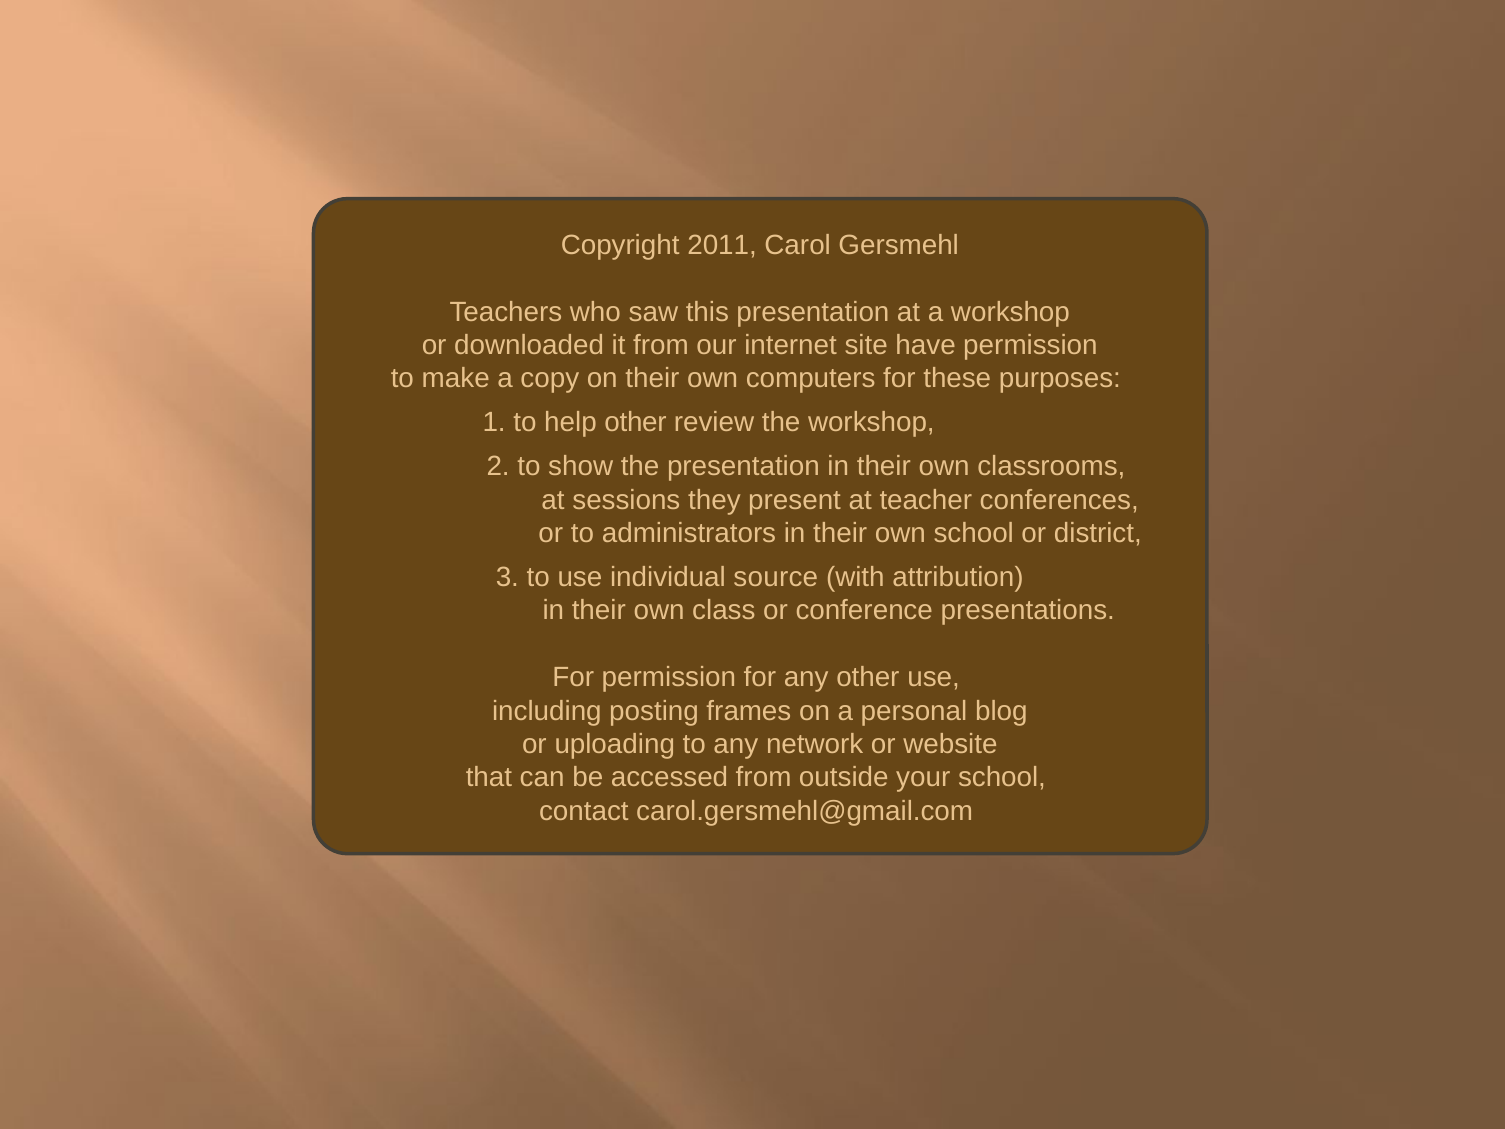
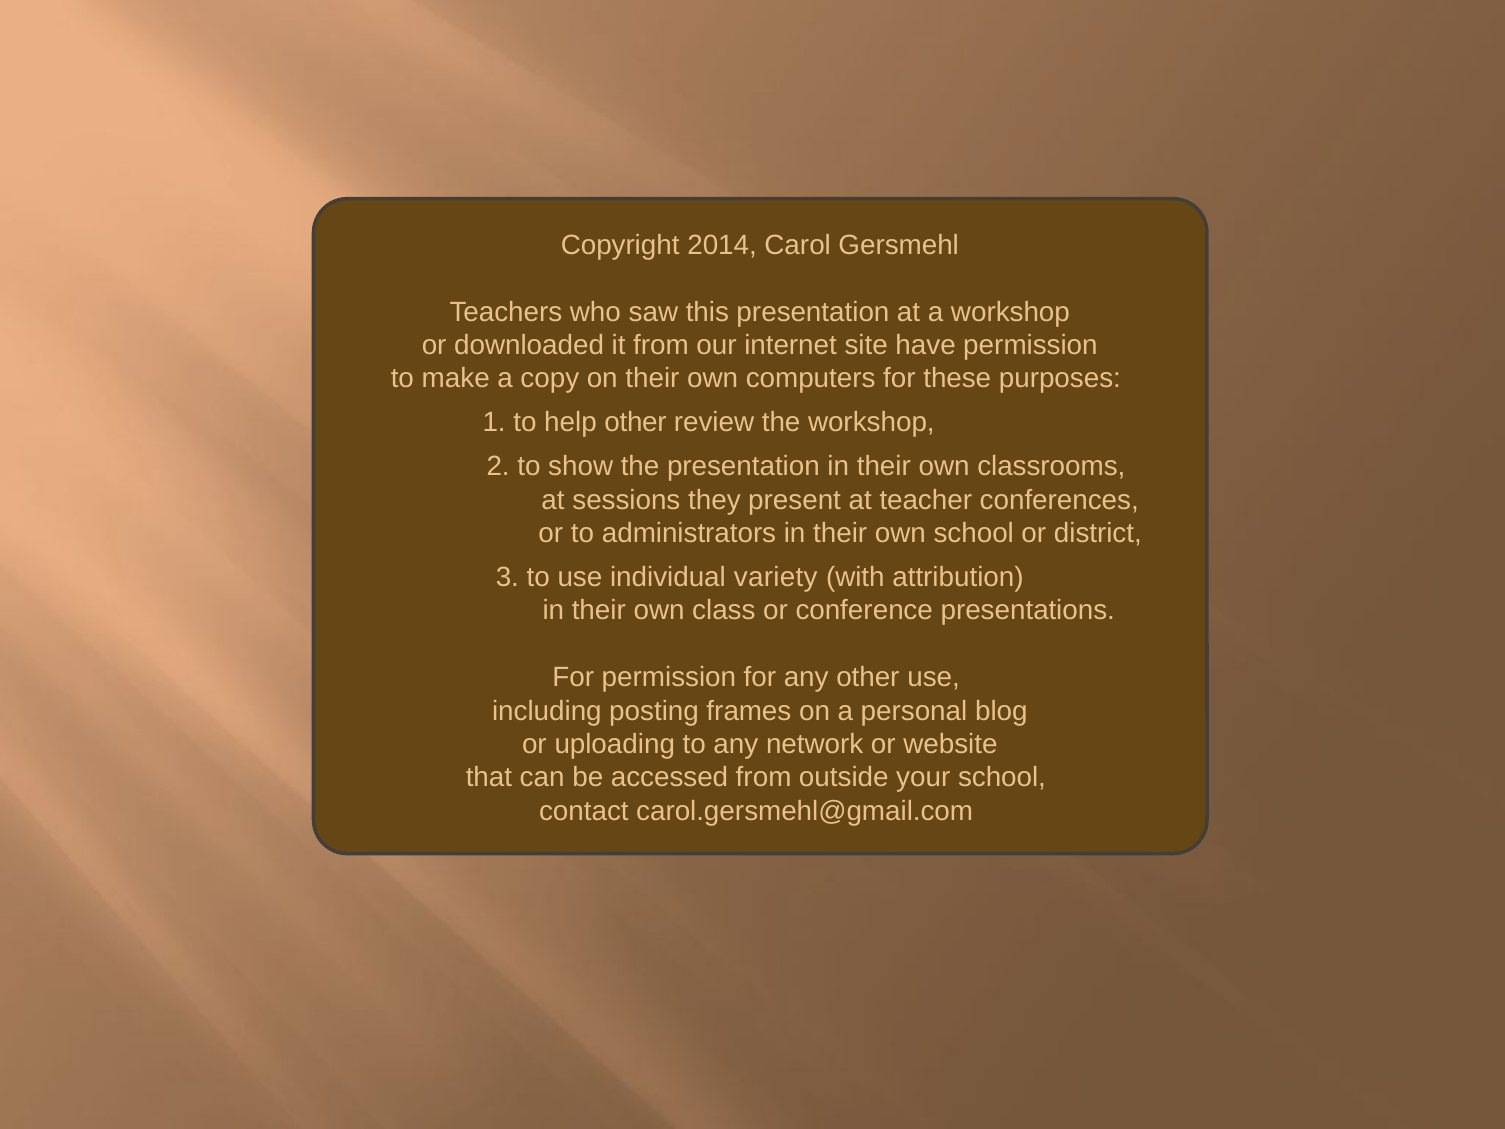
2011: 2011 -> 2014
source: source -> variety
